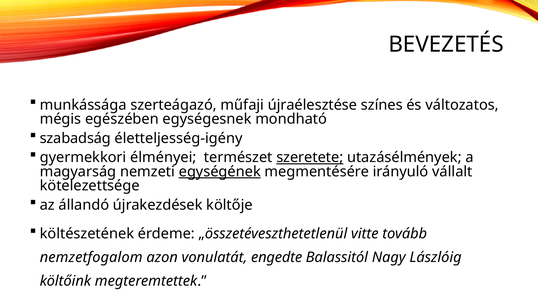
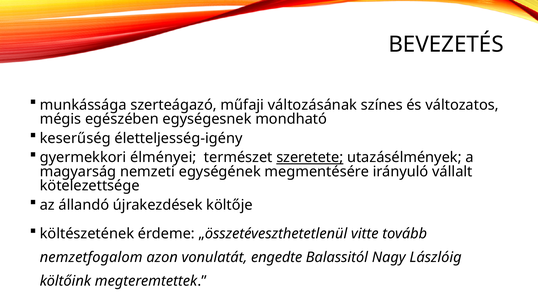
újraélesztése: újraélesztése -> változásának
szabadság: szabadság -> keserűség
egységének underline: present -> none
